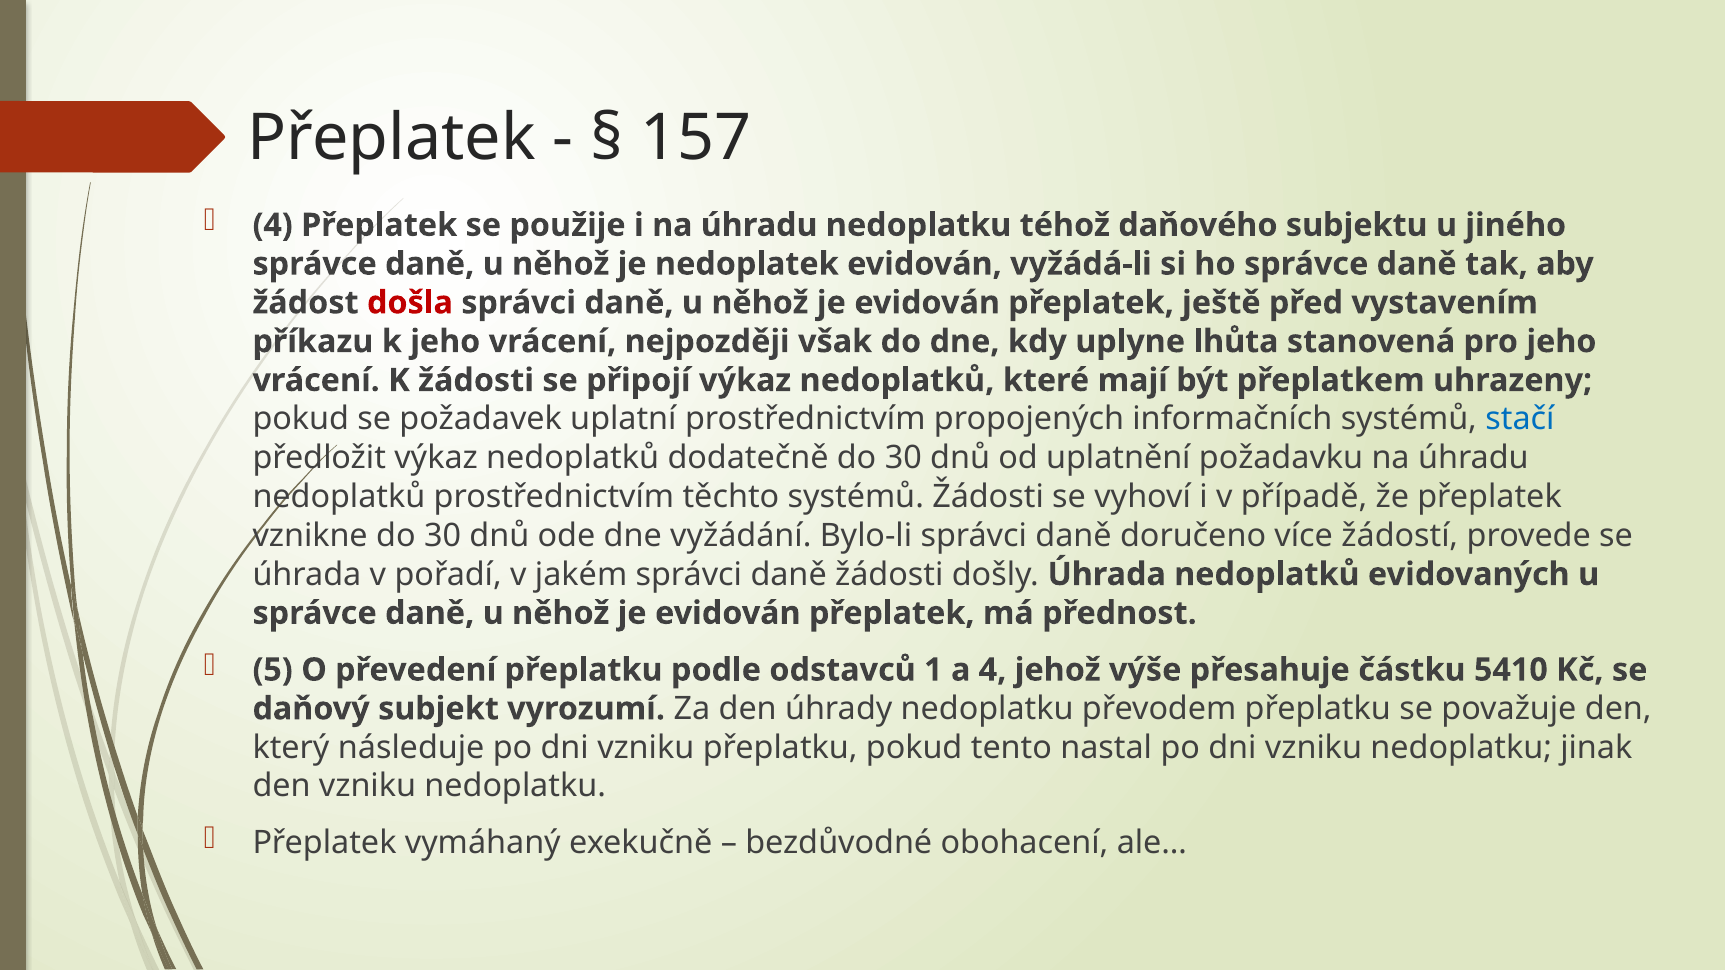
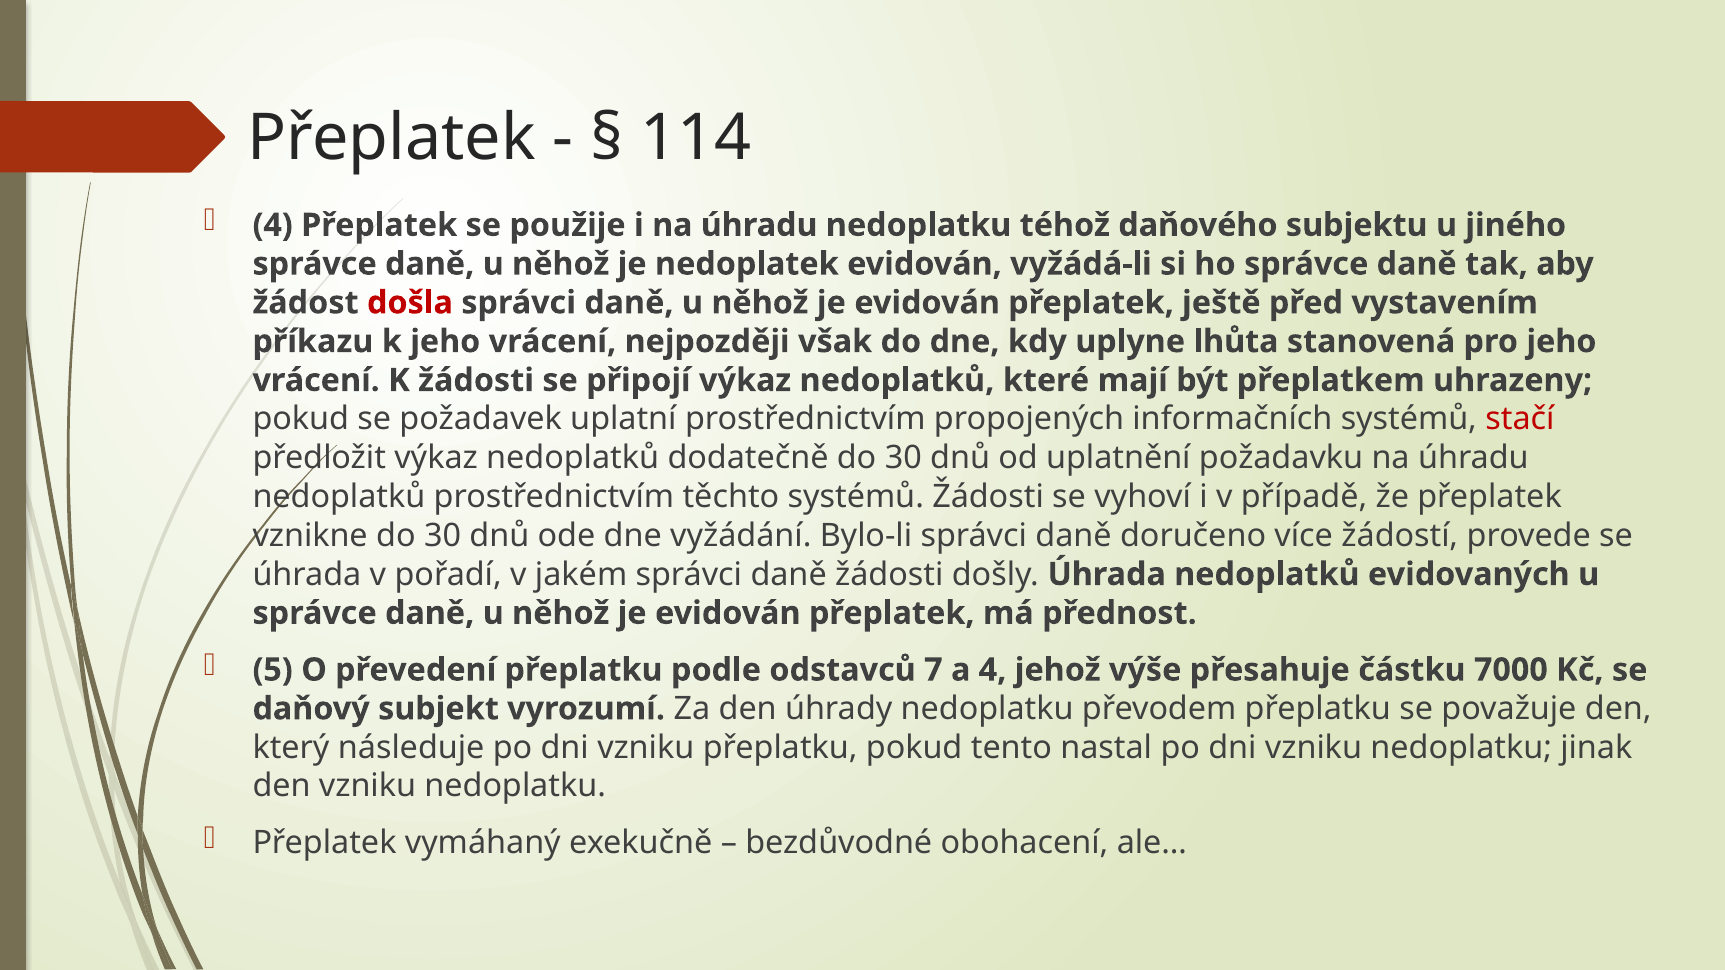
157: 157 -> 114
stačí colour: blue -> red
1: 1 -> 7
5410: 5410 -> 7000
